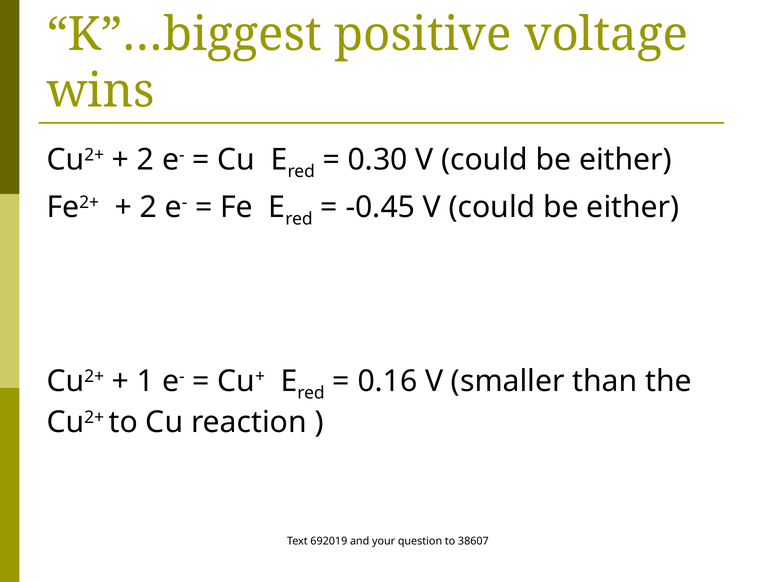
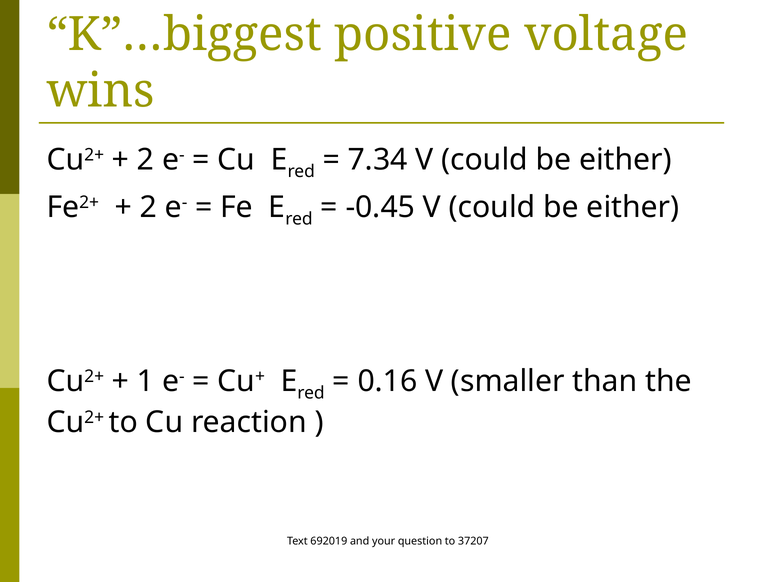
0.30: 0.30 -> 7.34
38607: 38607 -> 37207
